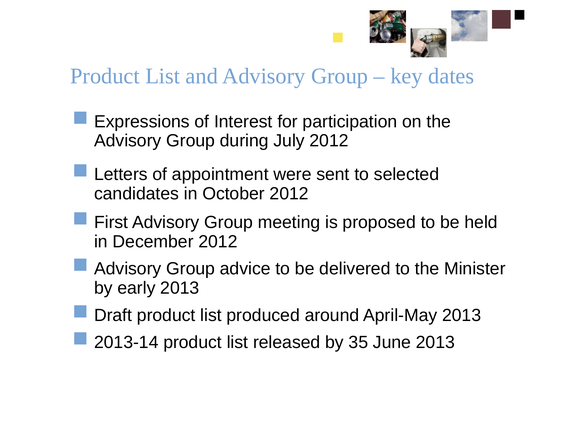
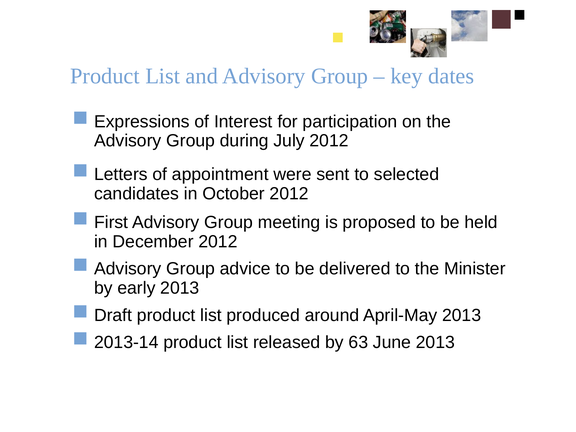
35: 35 -> 63
